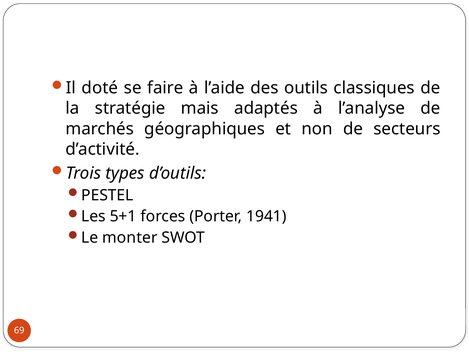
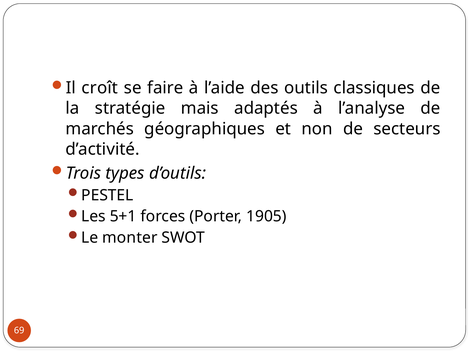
doté: doté -> croît
1941: 1941 -> 1905
